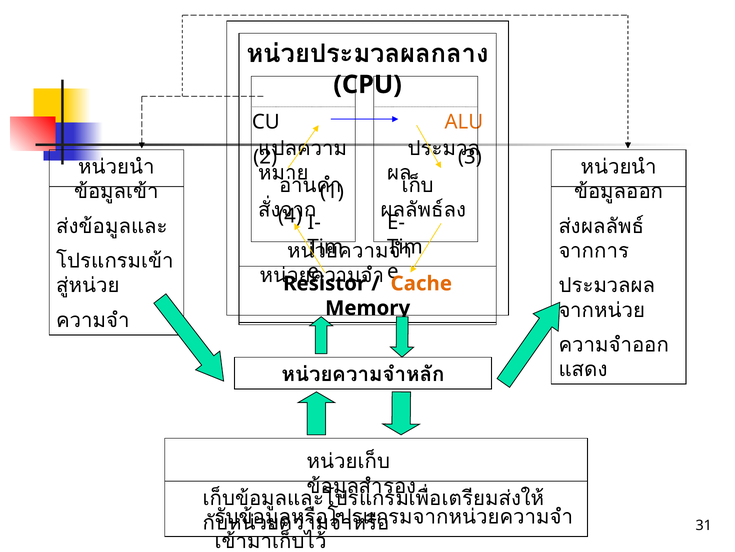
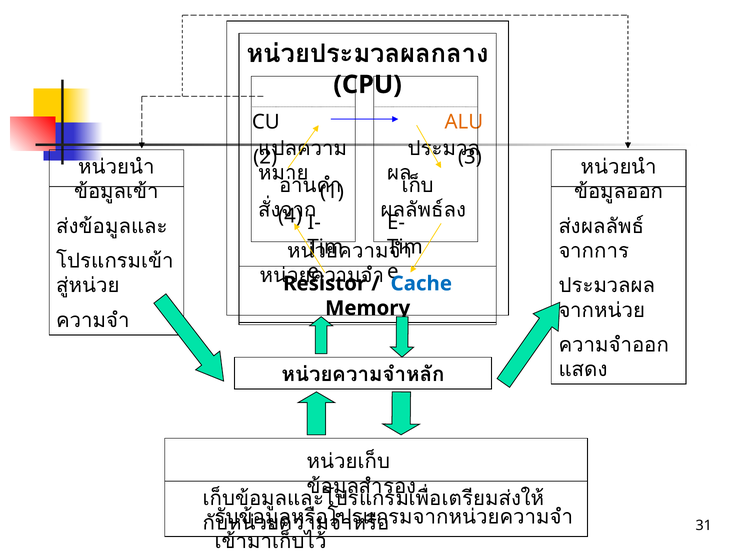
Cache colour: orange -> blue
